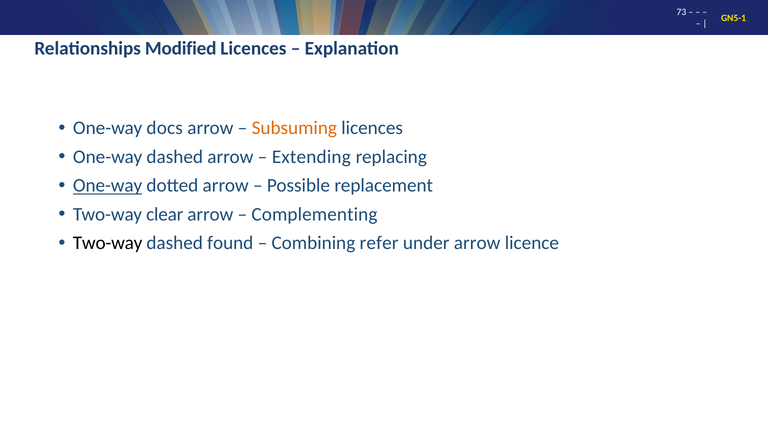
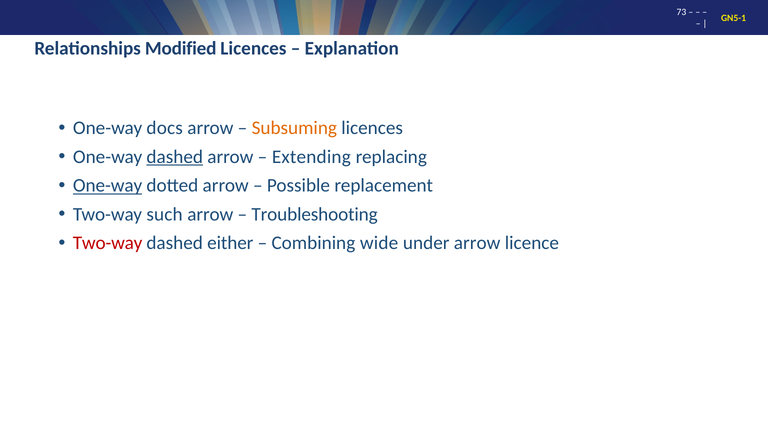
dashed at (175, 157) underline: none -> present
clear: clear -> such
Complementing: Complementing -> Troubleshooting
Two-way at (108, 243) colour: black -> red
found: found -> either
refer: refer -> wide
